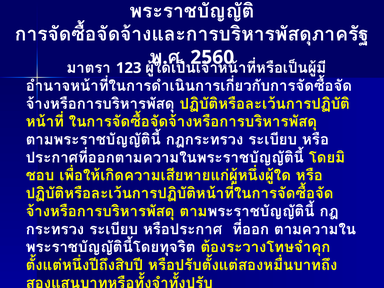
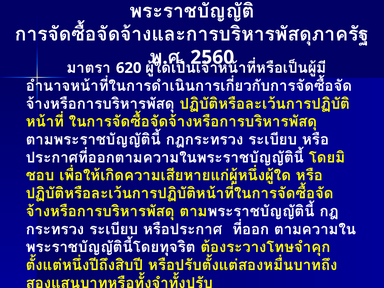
123: 123 -> 620
